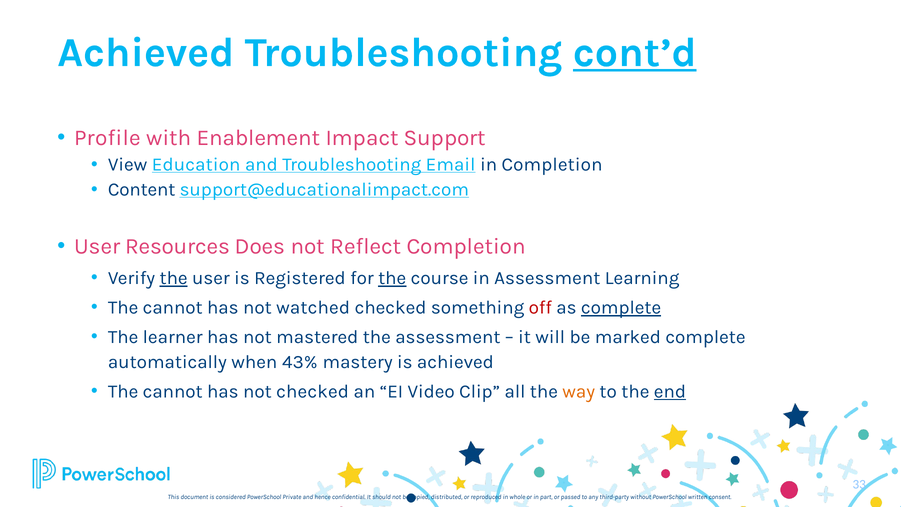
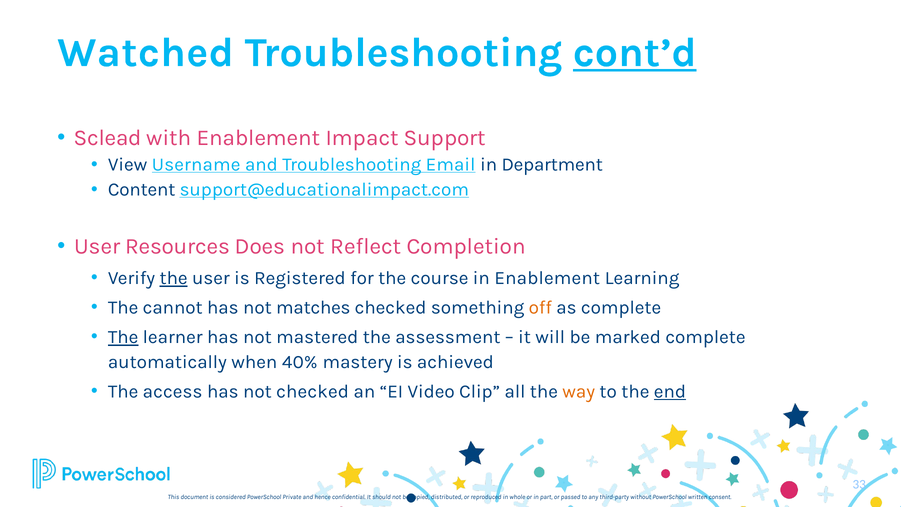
Achieved at (146, 52): Achieved -> Watched
Profile: Profile -> Sclead
Education: Education -> Username
in Completion: Completion -> Department
the at (392, 278) underline: present -> none
in Assessment: Assessment -> Enablement
watched: watched -> matches
off colour: red -> orange
complete at (621, 308) underline: present -> none
The at (123, 337) underline: none -> present
43%: 43% -> 40%
cannot at (173, 391): cannot -> access
